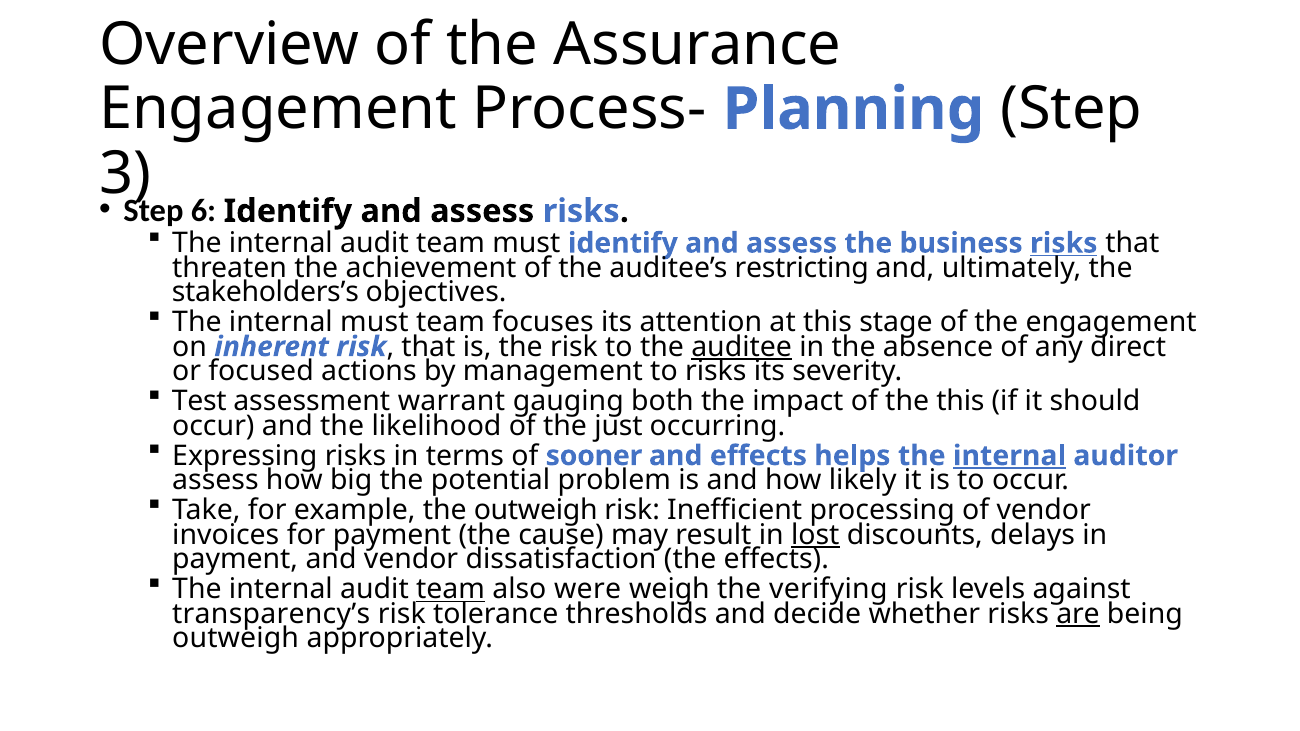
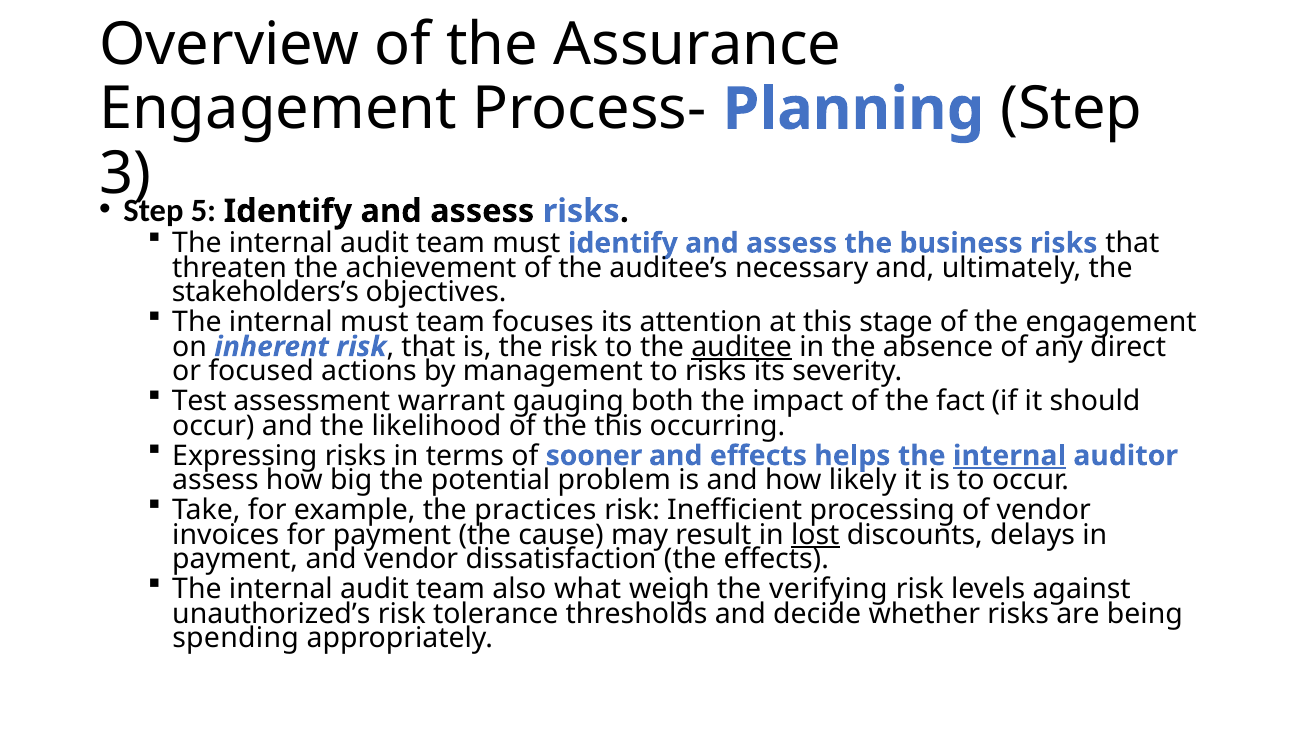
6: 6 -> 5
risks at (1064, 243) underline: present -> none
restricting: restricting -> necessary
the this: this -> fact
the just: just -> this
the outweigh: outweigh -> practices
team at (450, 590) underline: present -> none
were: were -> what
transparency’s: transparency’s -> unauthorized’s
are underline: present -> none
outweigh at (236, 639): outweigh -> spending
